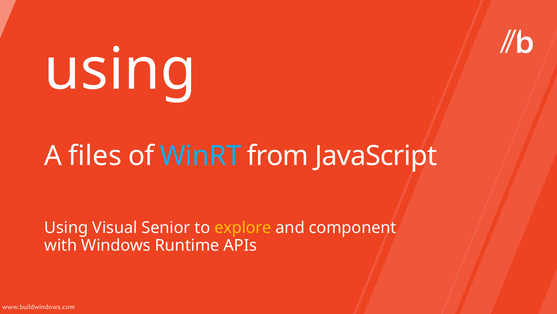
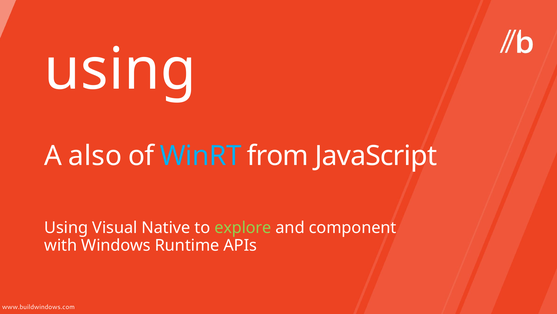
files: files -> also
Senior: Senior -> Native
explore colour: yellow -> light green
